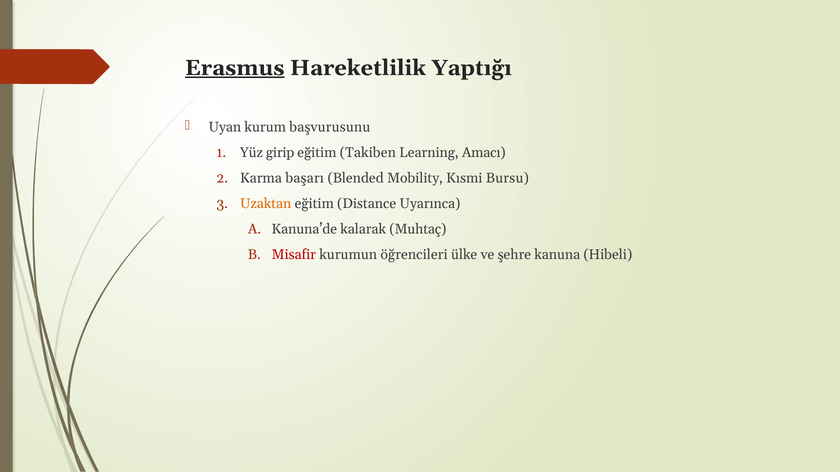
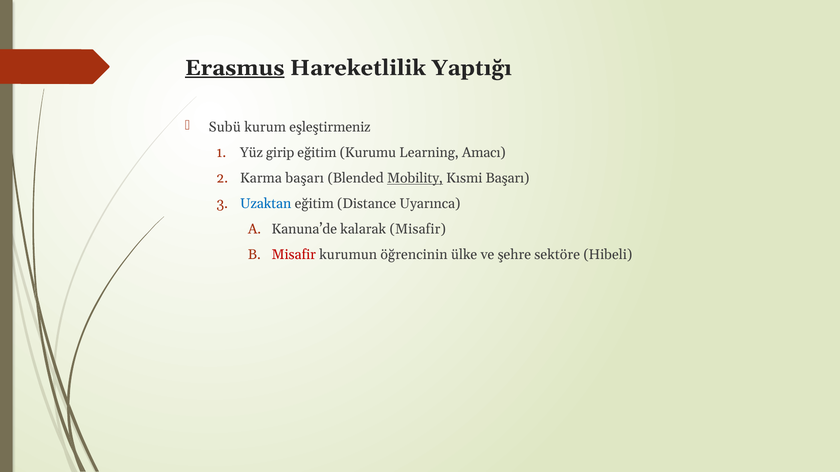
Uyan: Uyan -> Subü
başvurusunu: başvurusunu -> eşleştirmeniz
Takiben: Takiben -> Kurumu
Mobility underline: none -> present
Kısmi Bursu: Bursu -> Başarı
Uzaktan colour: orange -> blue
kalarak Muhtaç: Muhtaç -> Misafir
öğrencileri: öğrencileri -> öğrencinin
kanuna: kanuna -> sektöre
